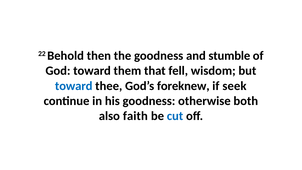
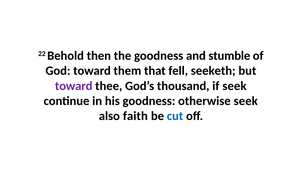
wisdom: wisdom -> seeketh
toward at (74, 86) colour: blue -> purple
foreknew: foreknew -> thousand
otherwise both: both -> seek
